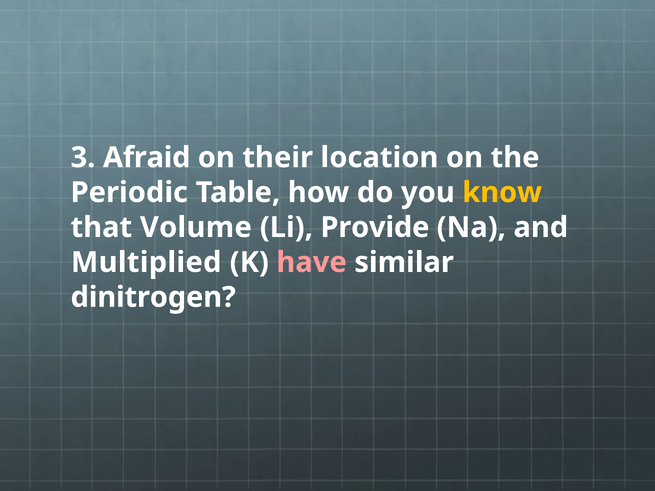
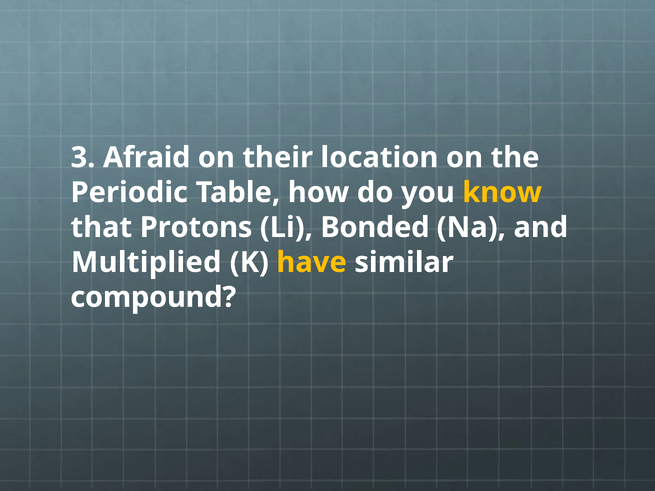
Volume: Volume -> Protons
Provide: Provide -> Bonded
have colour: pink -> yellow
dinitrogen: dinitrogen -> compound
